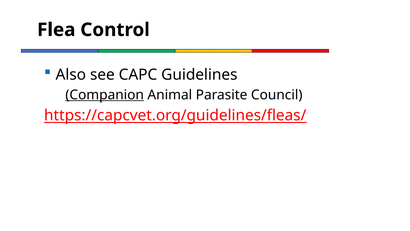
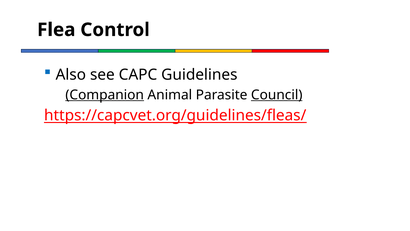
Council underline: none -> present
